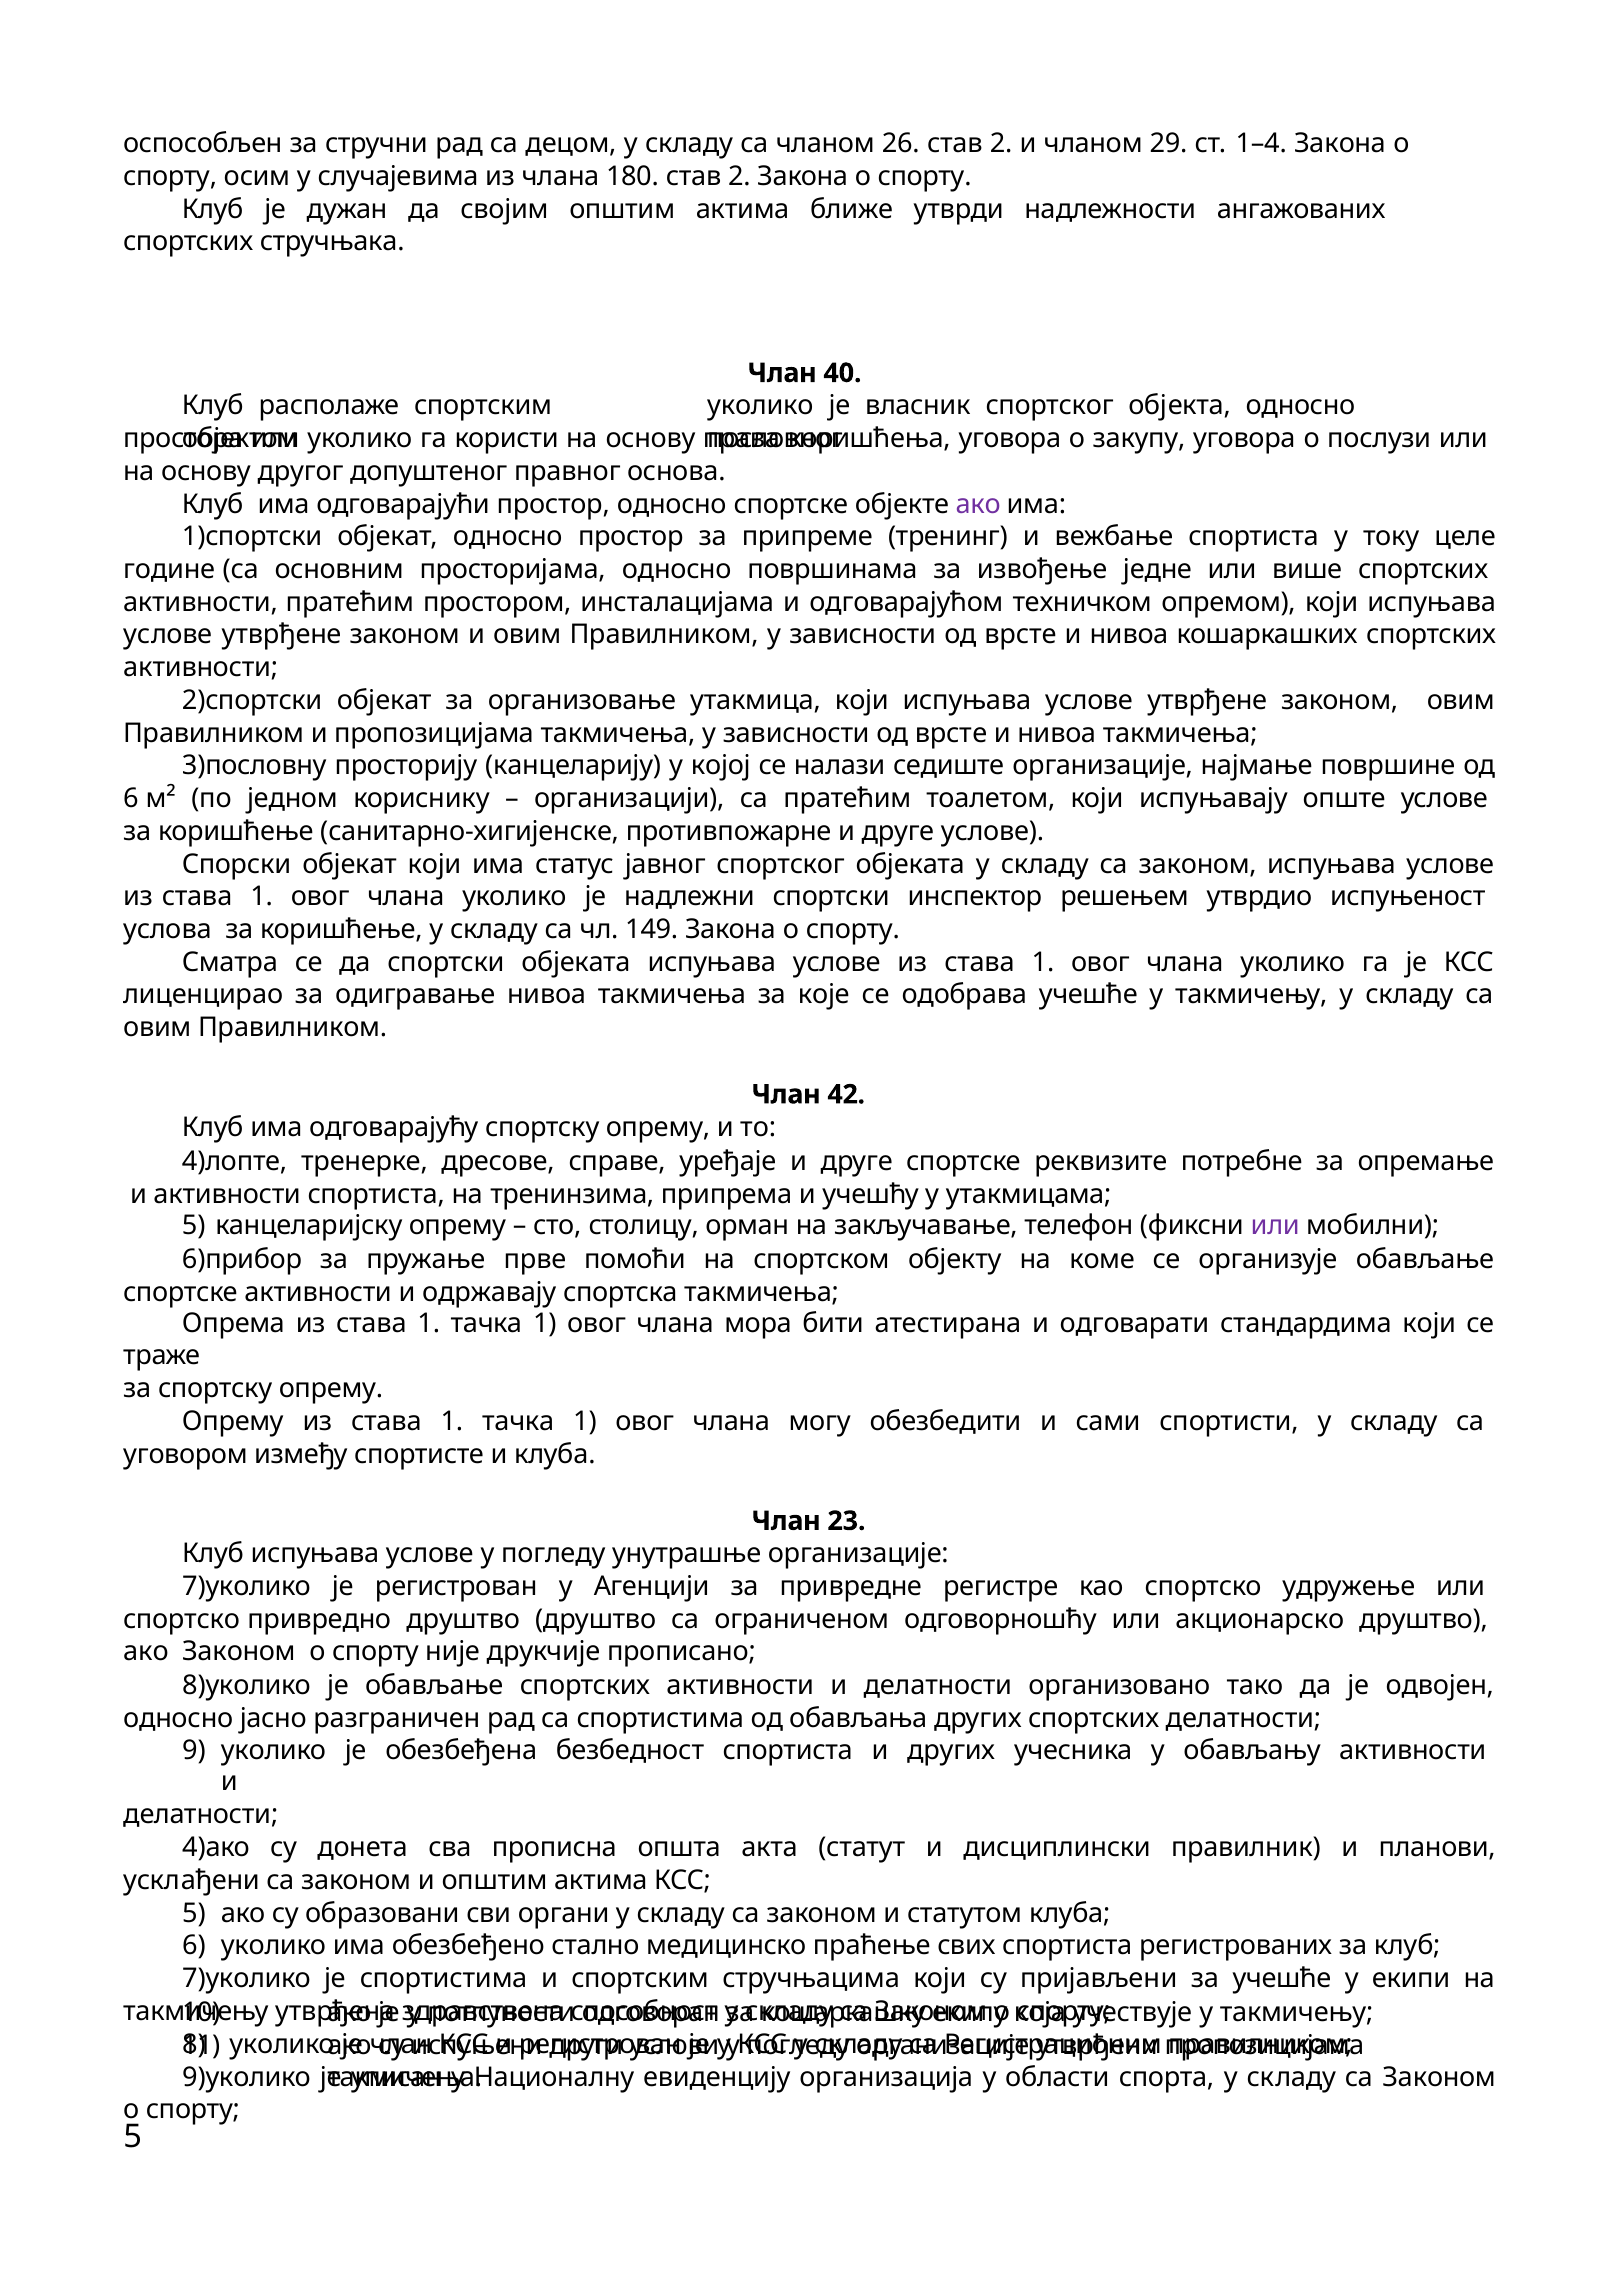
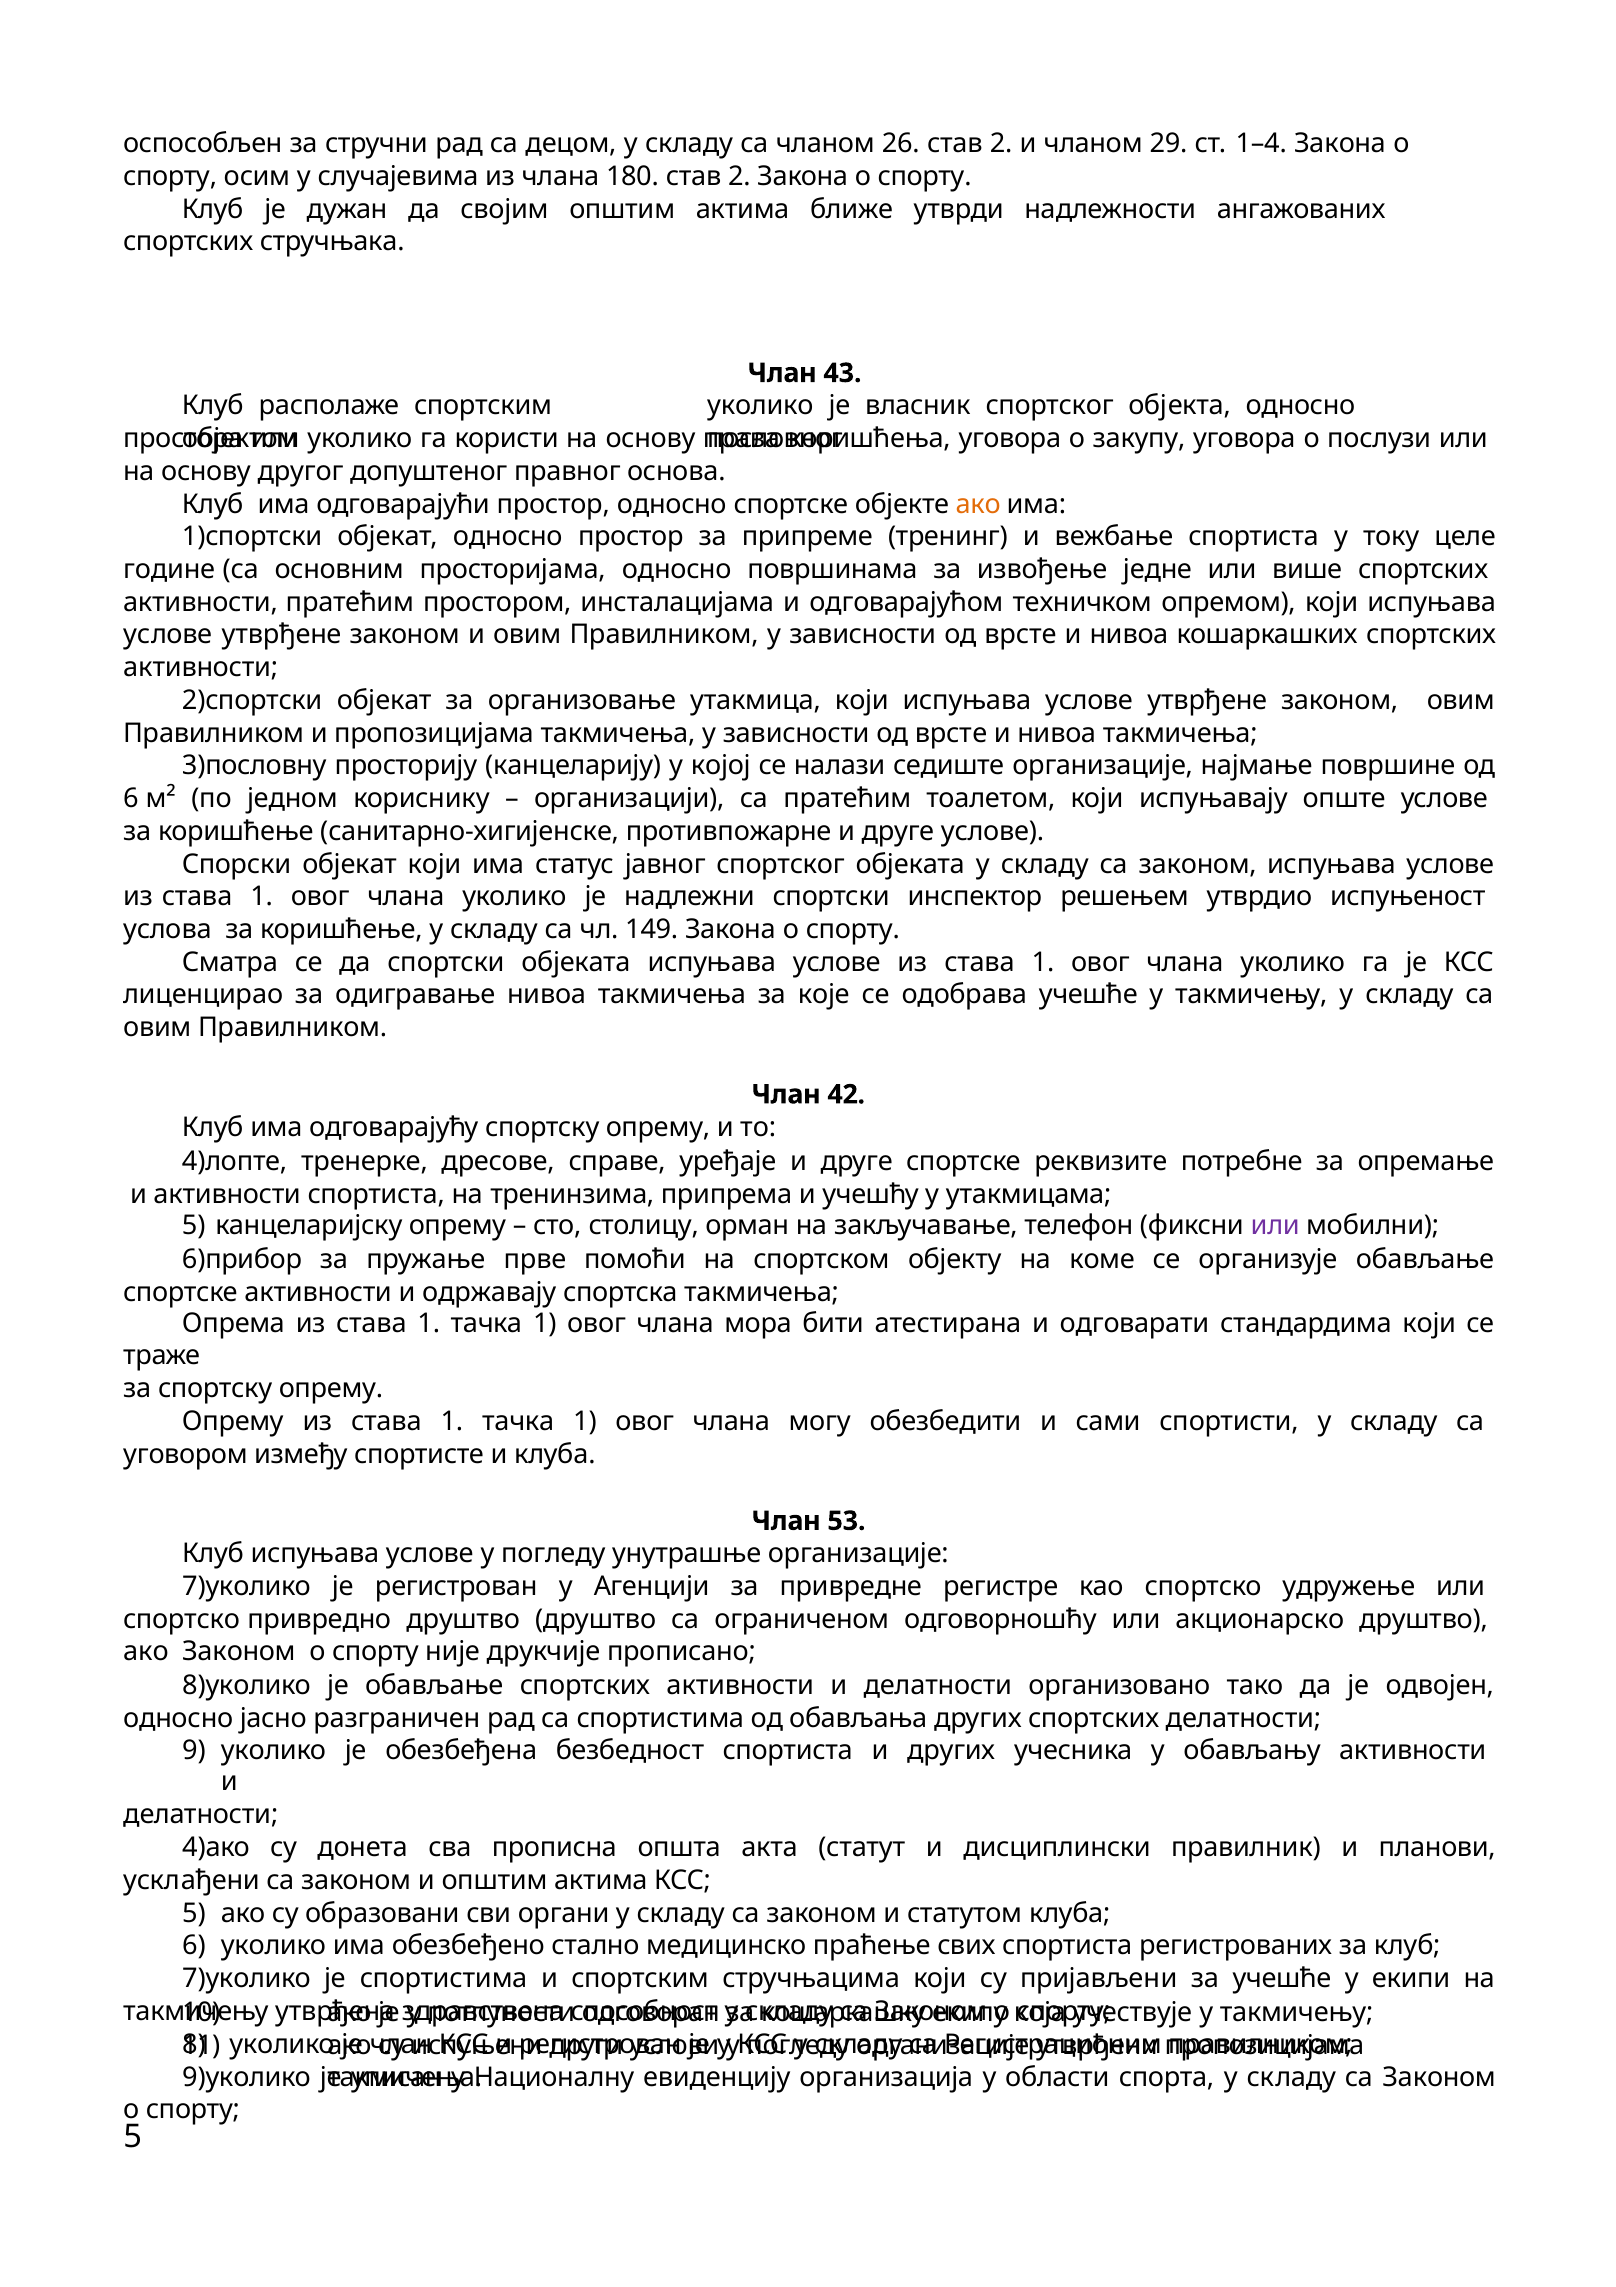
40: 40 -> 43
ако at (978, 504) colour: purple -> orange
23: 23 -> 53
